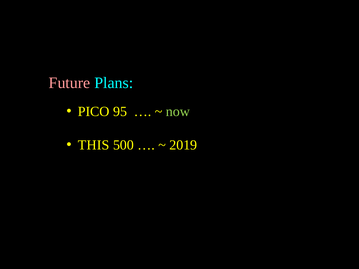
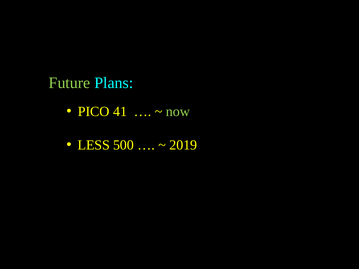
Future colour: pink -> light green
95: 95 -> 41
THIS: THIS -> LESS
